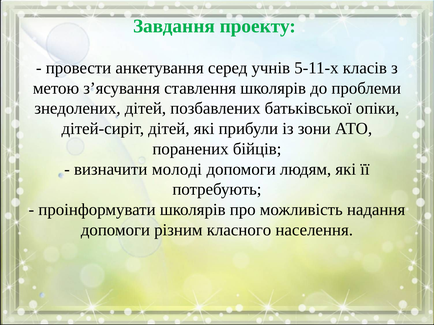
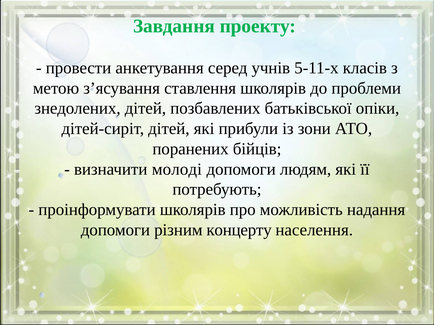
класного: класного -> концерту
